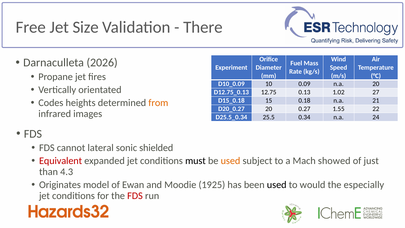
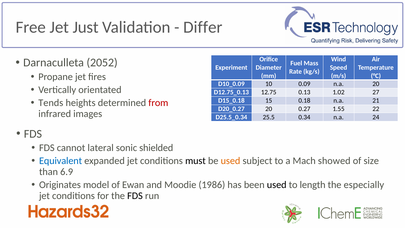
Size: Size -> Just
There: There -> Differ
2026: 2026 -> 2052
Codes: Codes -> Tends
from colour: orange -> red
Equivalent colour: red -> blue
just: just -> size
4.3: 4.3 -> 6.9
1925: 1925 -> 1986
would: would -> length
FDS at (135, 196) colour: red -> black
